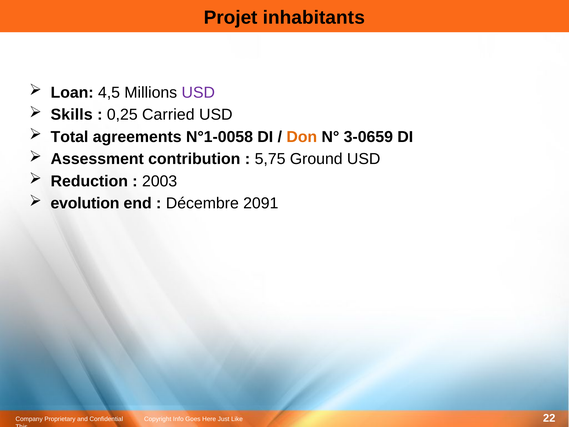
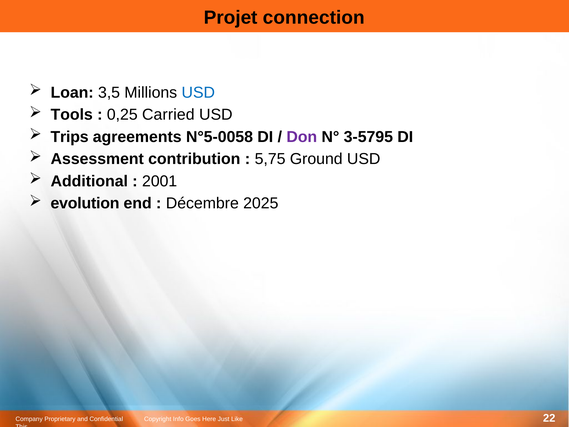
inhabitants: inhabitants -> connection
4,5: 4,5 -> 3,5
USD at (198, 92) colour: purple -> blue
Skills: Skills -> Tools
Total: Total -> Trips
N°1-0058: N°1-0058 -> N°5-0058
Don colour: orange -> purple
3-0659: 3-0659 -> 3-5795
Reduction: Reduction -> Additional
2003: 2003 -> 2001
2091: 2091 -> 2025
